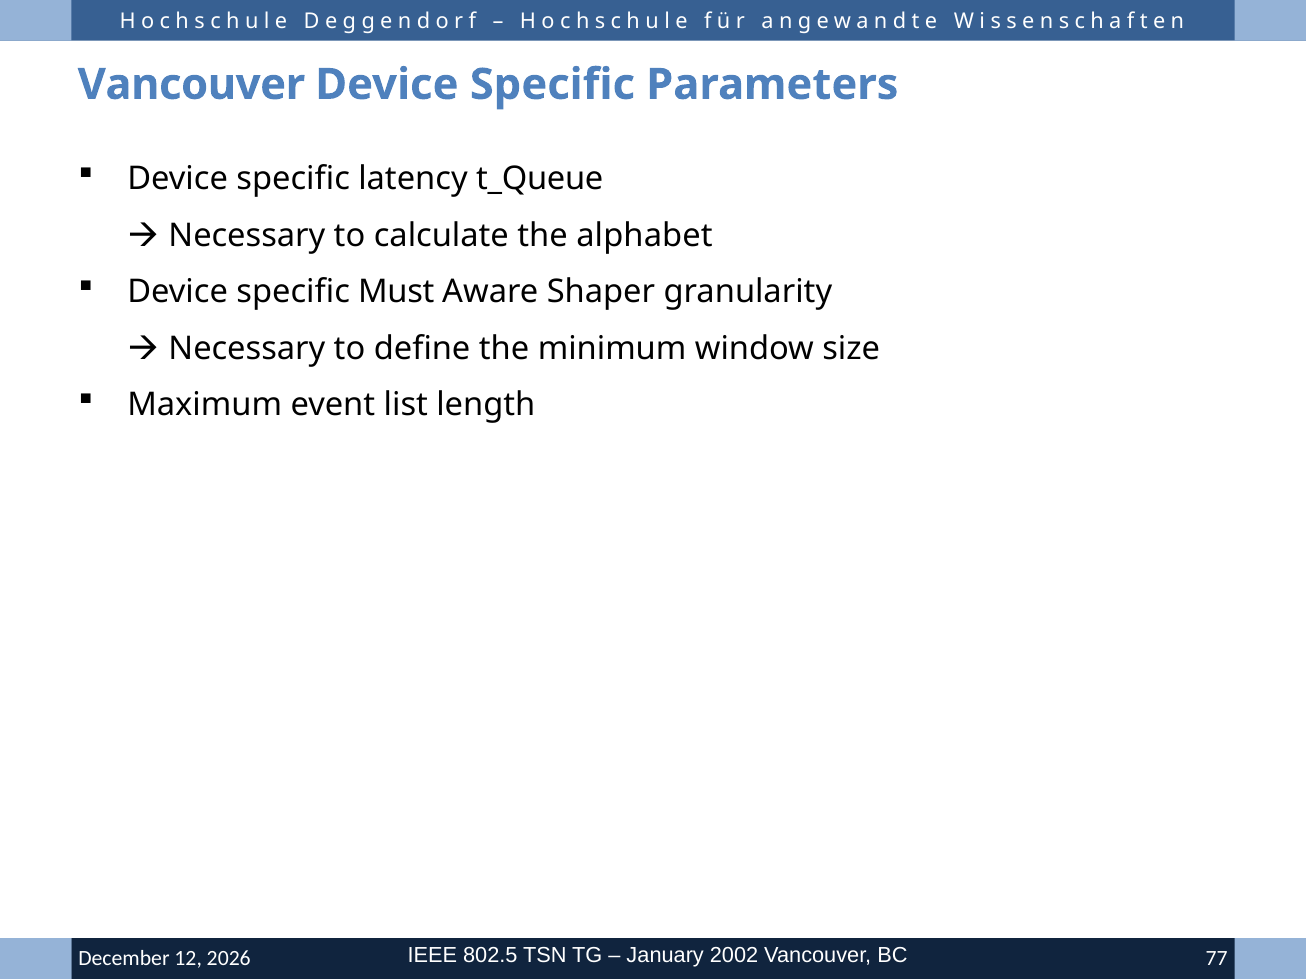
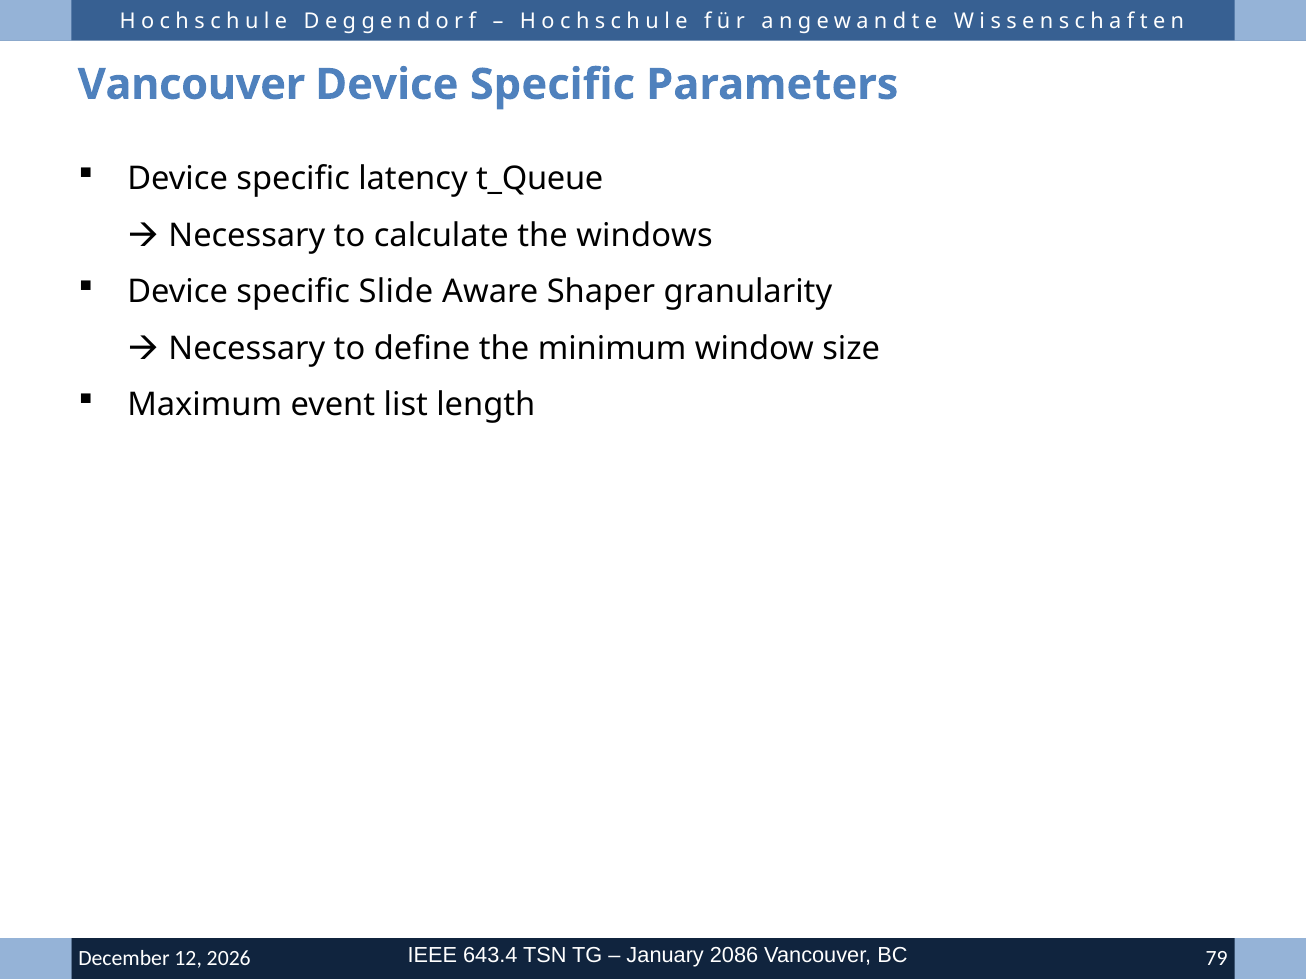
alphabet: alphabet -> windows
Must: Must -> Slide
802.5: 802.5 -> 643.4
2002: 2002 -> 2086
77: 77 -> 79
